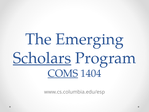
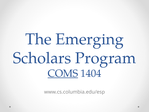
Scholars underline: present -> none
